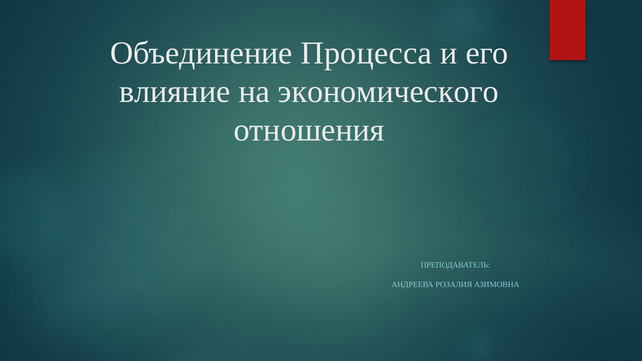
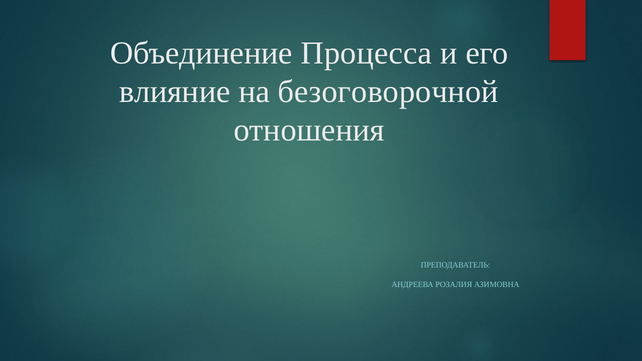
экономического: экономического -> безоговорочной
